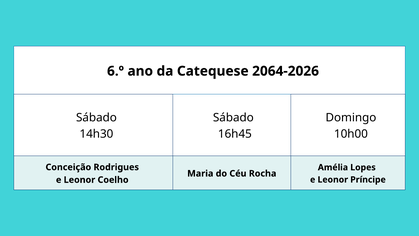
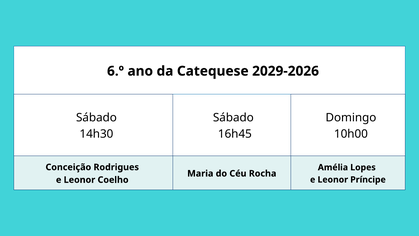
2064-2026: 2064-2026 -> 2029-2026
